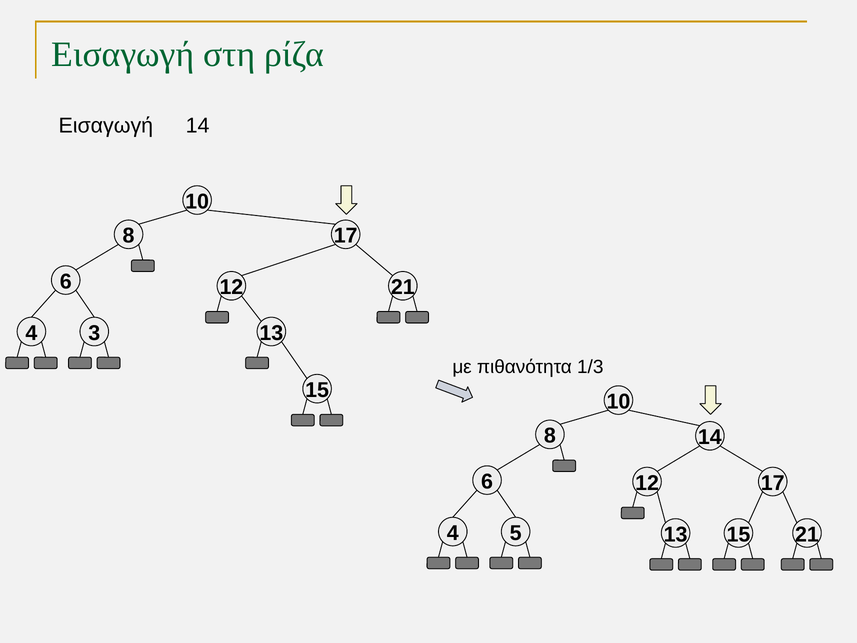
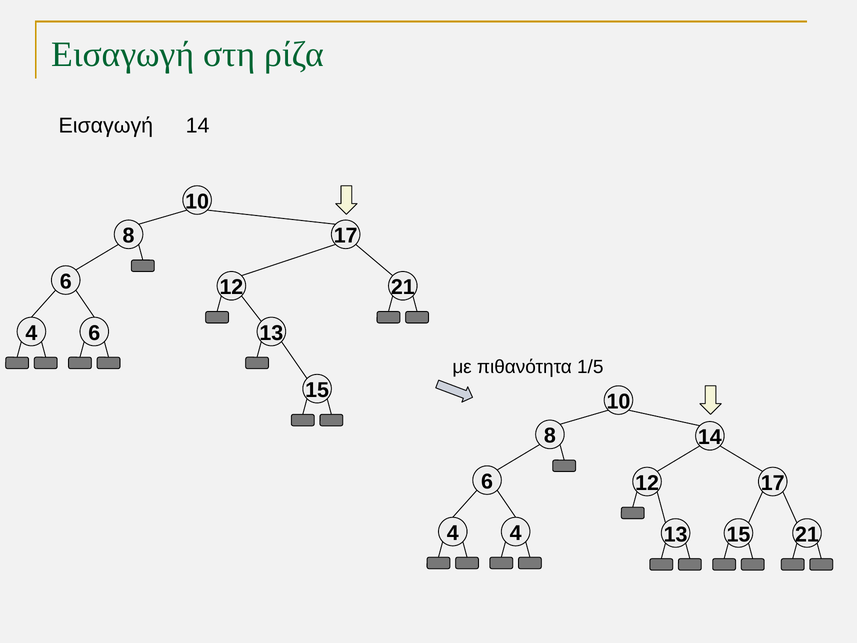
4 3: 3 -> 6
1/3: 1/3 -> 1/5
4 5: 5 -> 4
